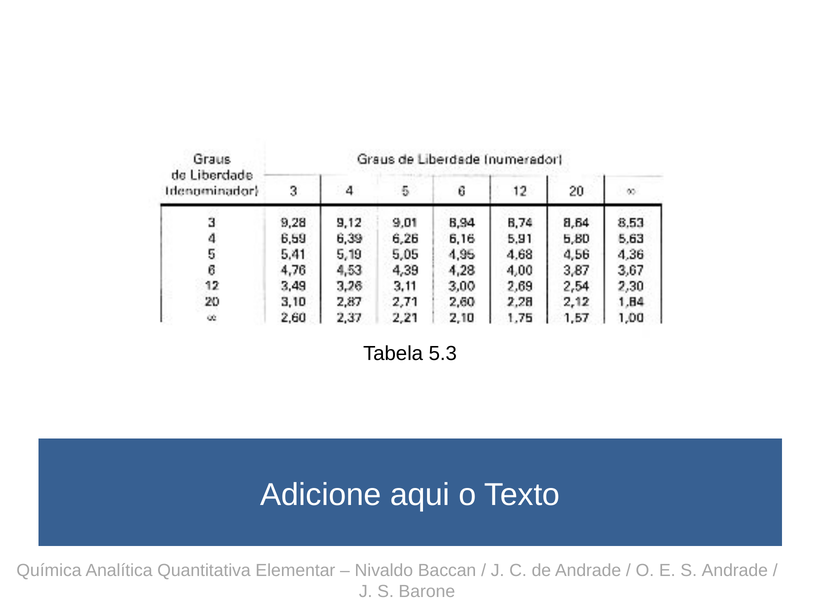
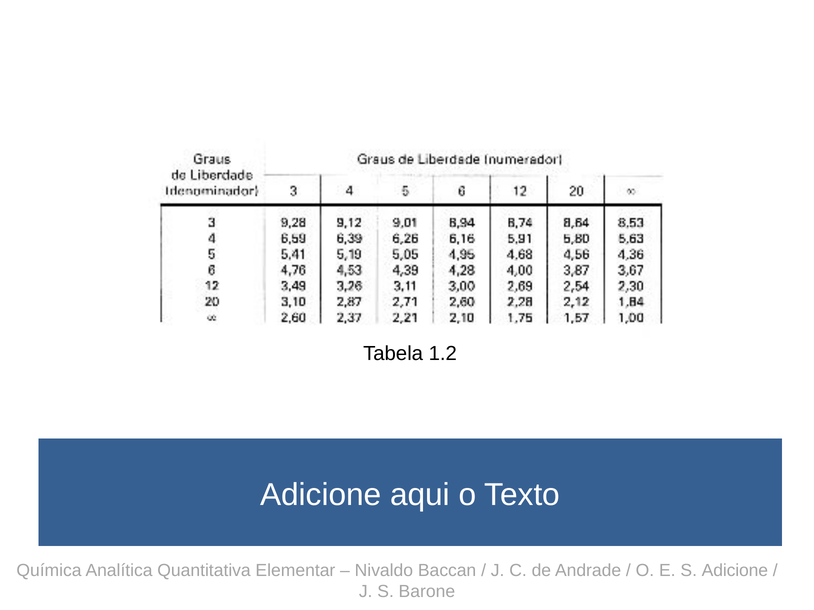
5.3: 5.3 -> 1.2
S Andrade: Andrade -> Adicione
